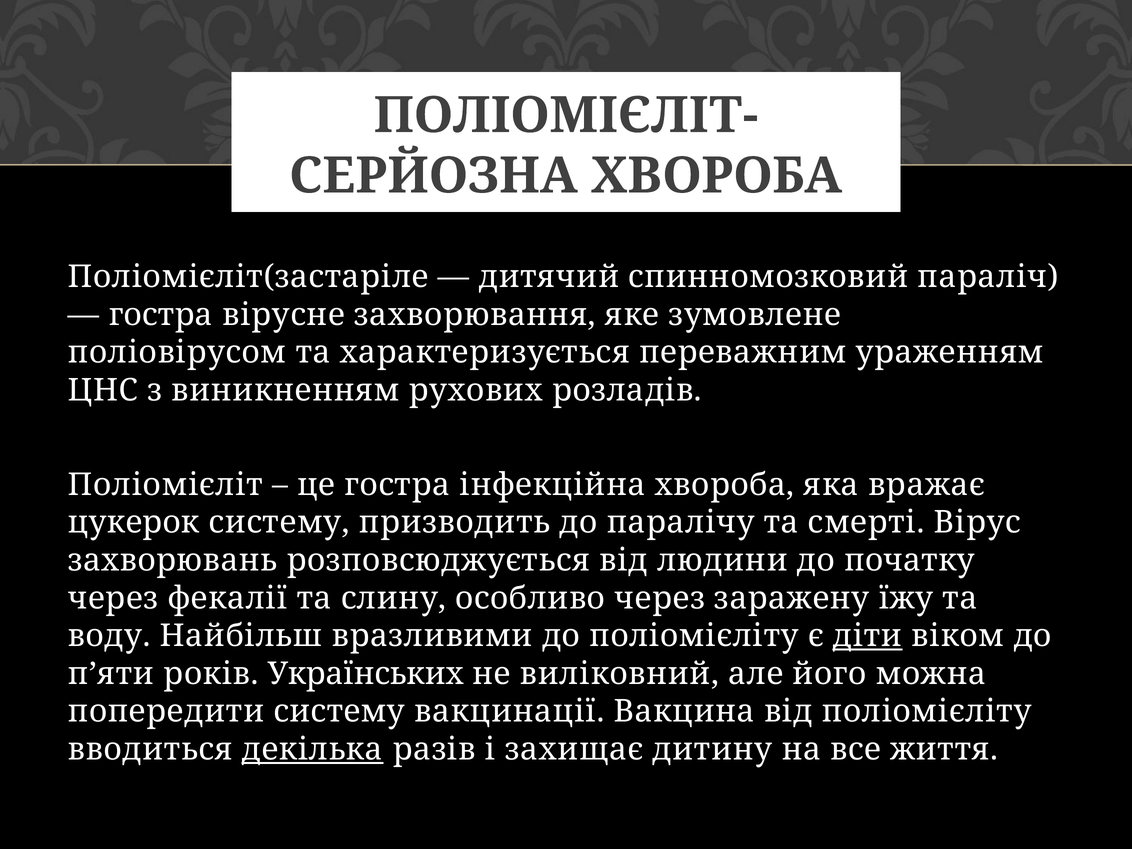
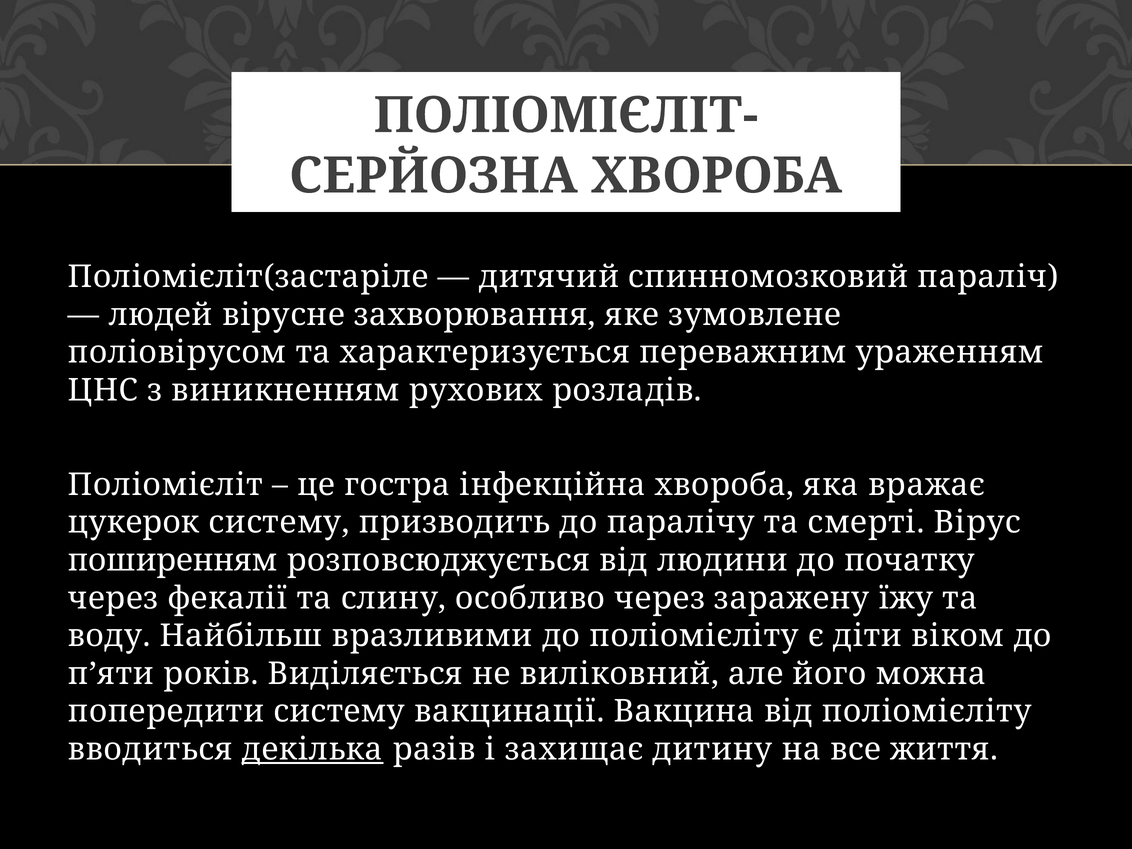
гостра at (161, 315): гостра -> людей
захворювань: захворювань -> поширенням
діти underline: present -> none
Українських: Українських -> Виділяється
